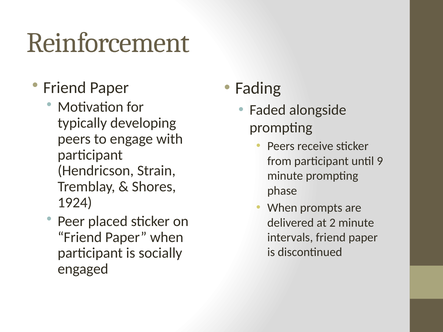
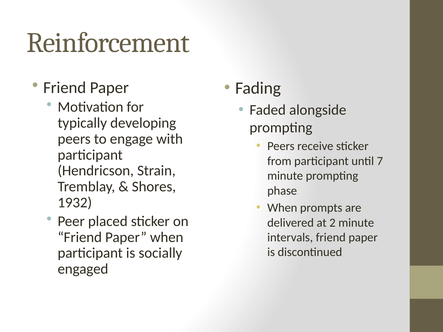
9: 9 -> 7
1924: 1924 -> 1932
